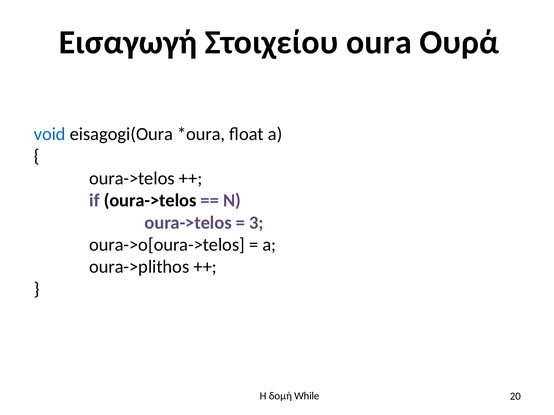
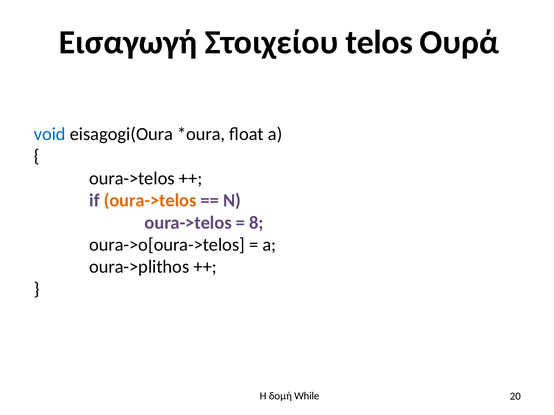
oura: oura -> telos
oura->telos at (150, 201) colour: black -> orange
3: 3 -> 8
